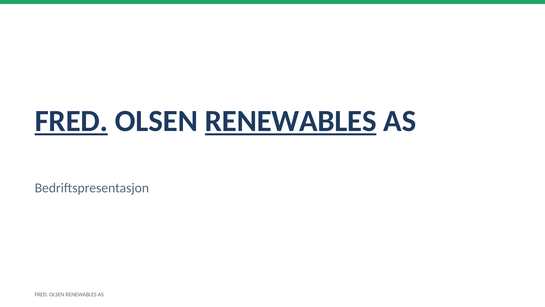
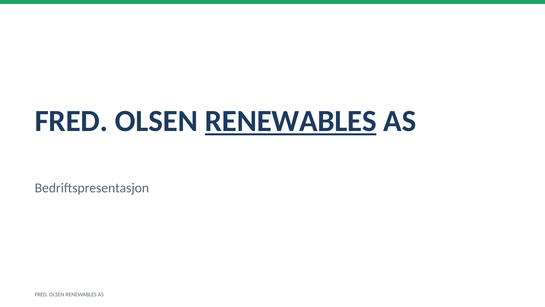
FRED at (71, 121) underline: present -> none
